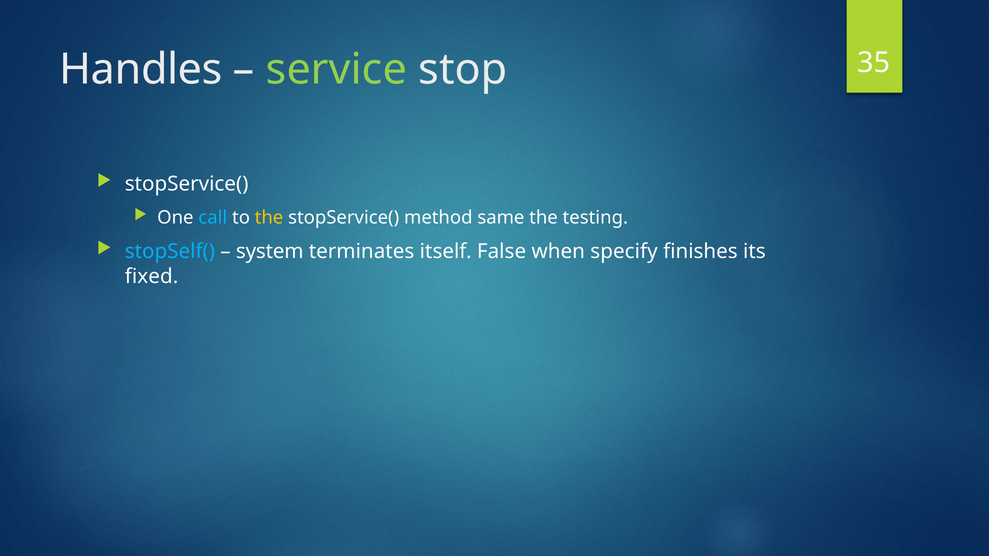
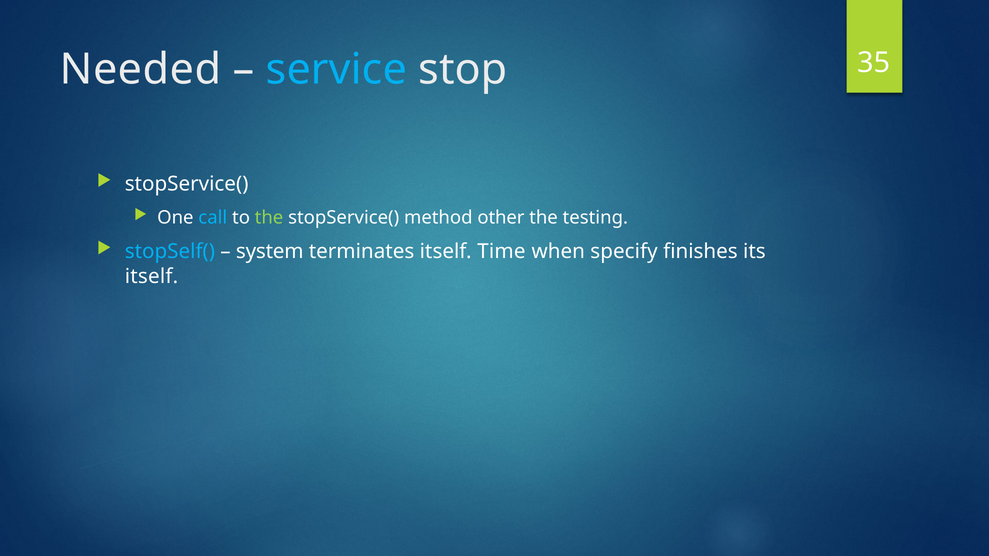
Handles: Handles -> Needed
service colour: light green -> light blue
the at (269, 218) colour: yellow -> light green
same: same -> other
False: False -> Time
fixed at (152, 276): fixed -> itself
